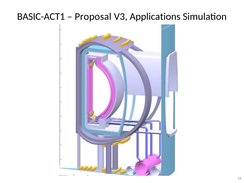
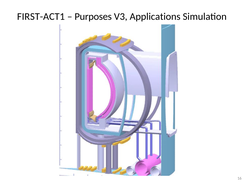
BASIC-ACT1: BASIC-ACT1 -> FIRST-ACT1
Proposal: Proposal -> Purposes
